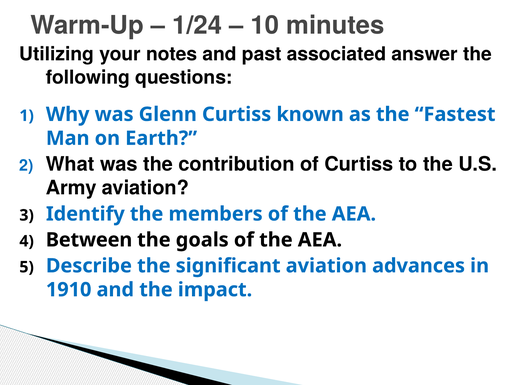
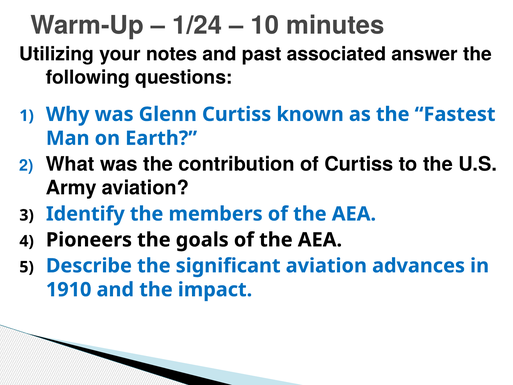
Between: Between -> Pioneers
